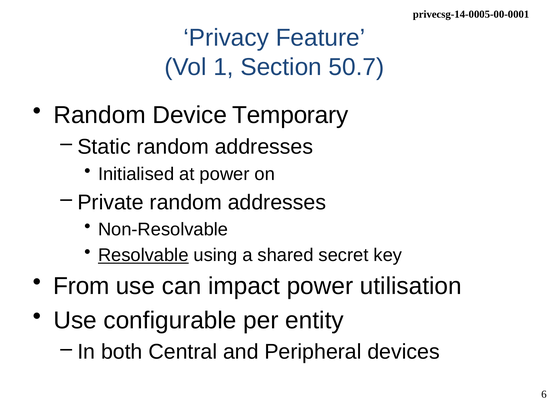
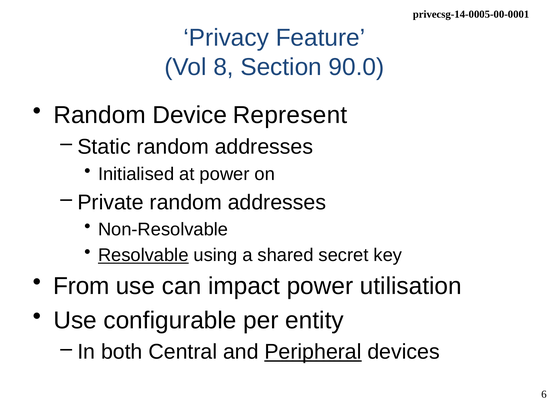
1: 1 -> 8
50.7: 50.7 -> 90.0
Temporary: Temporary -> Represent
Peripheral underline: none -> present
